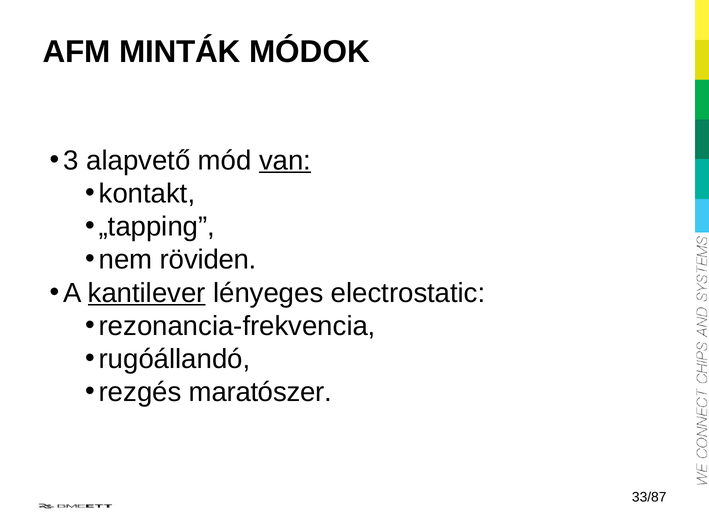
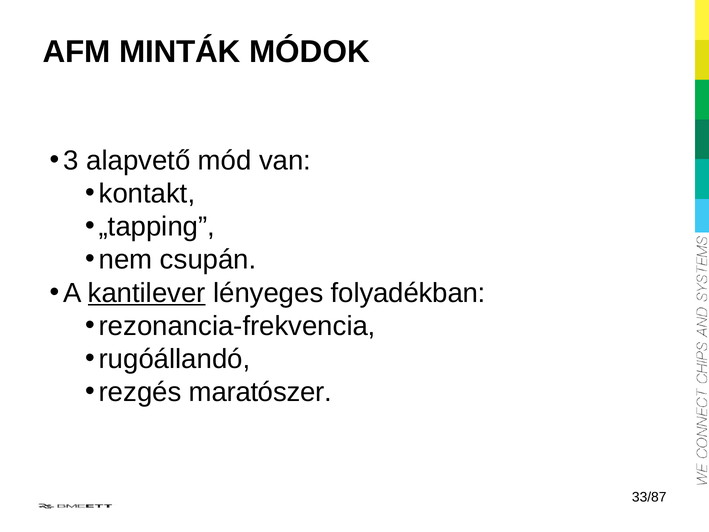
van underline: present -> none
röviden: röviden -> csupán
electrostatic: electrostatic -> folyadékban
